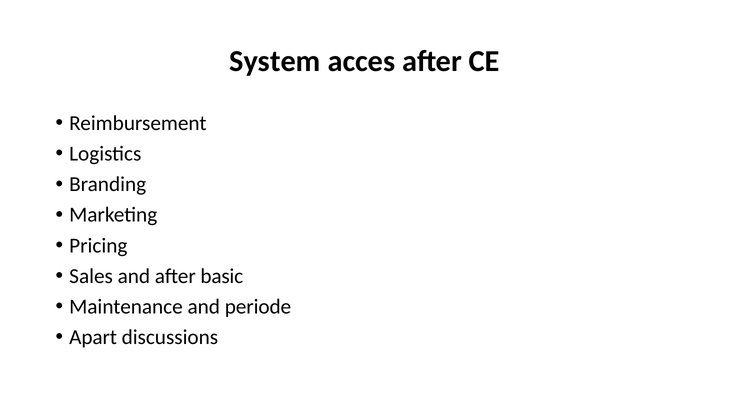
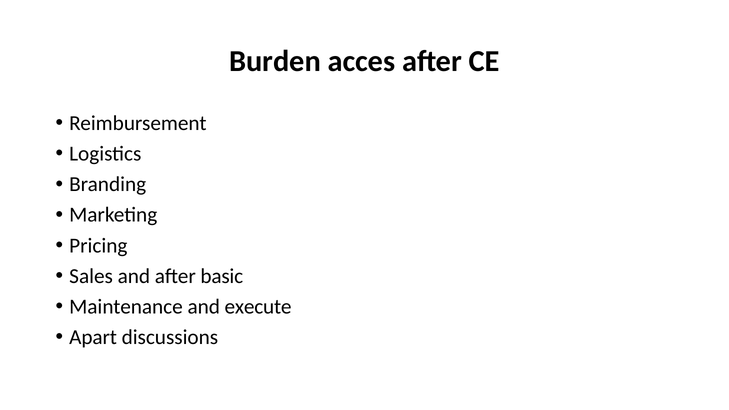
System: System -> Burden
periode: periode -> execute
